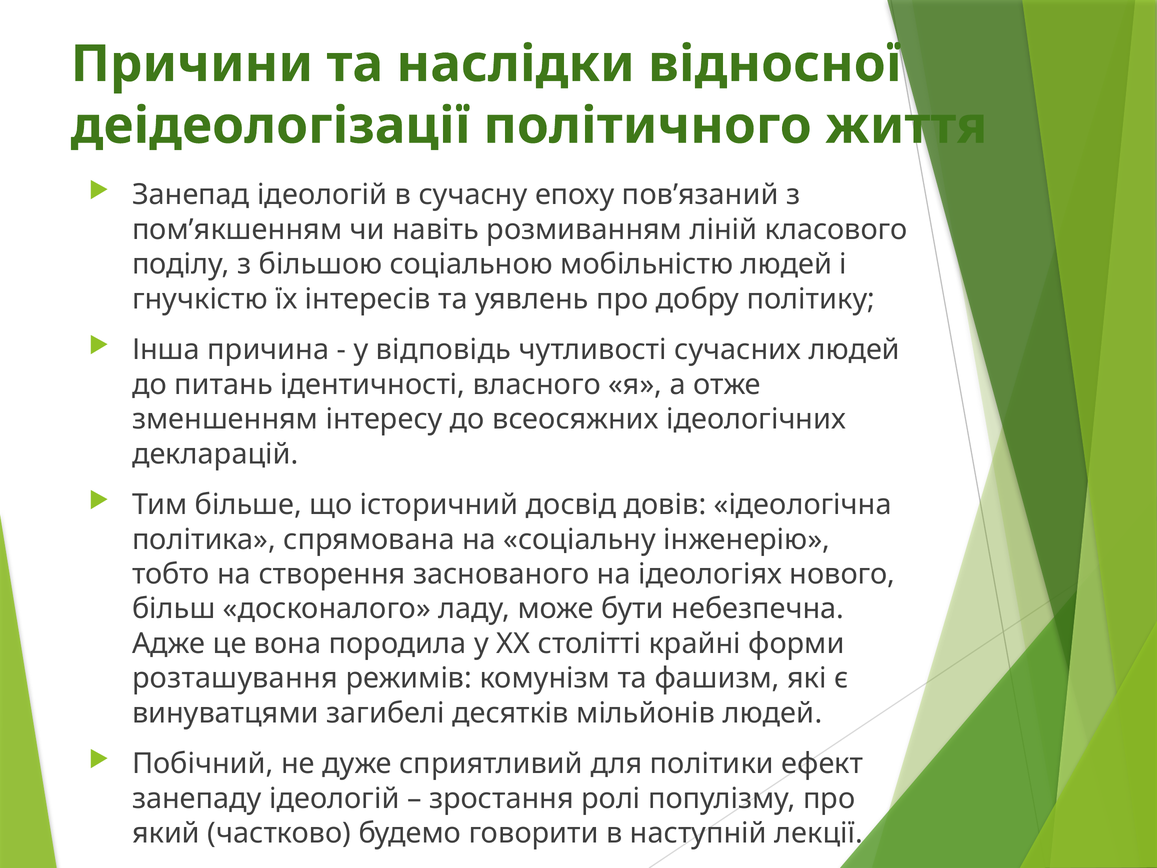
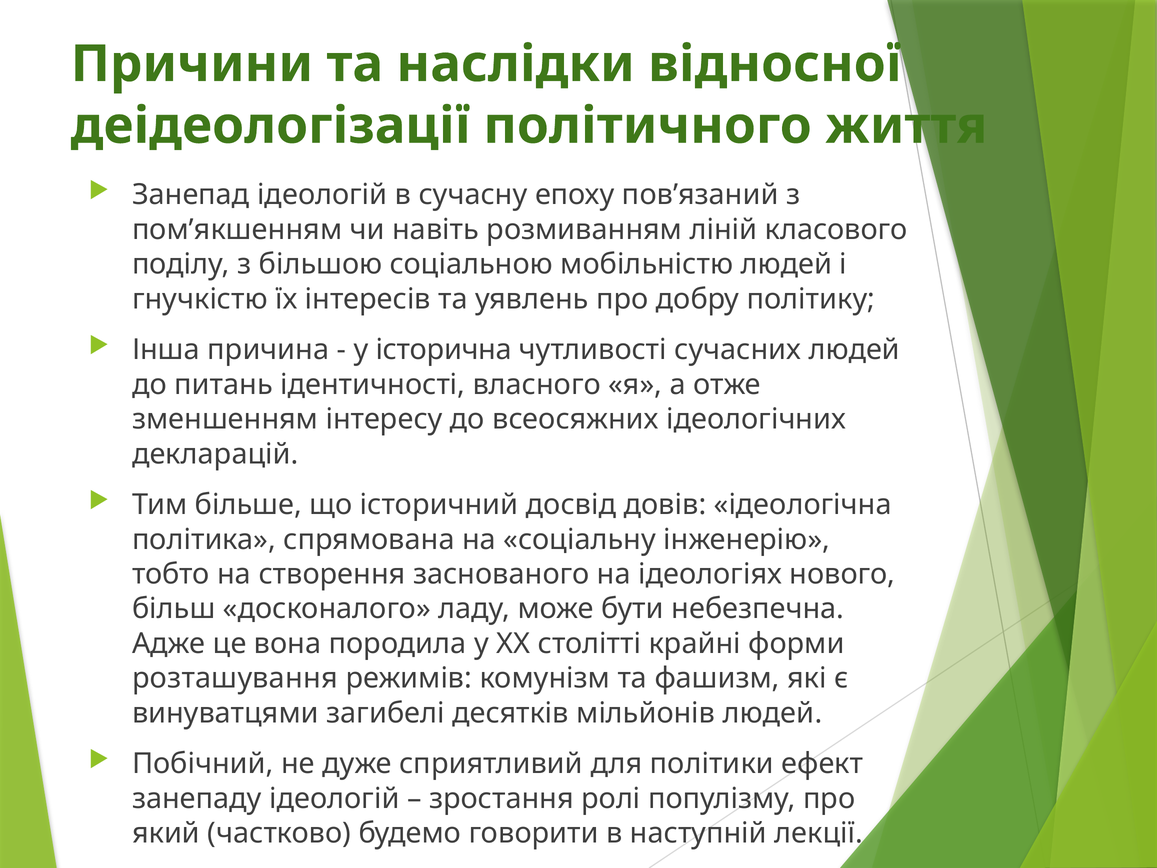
відповідь: відповідь -> історична
